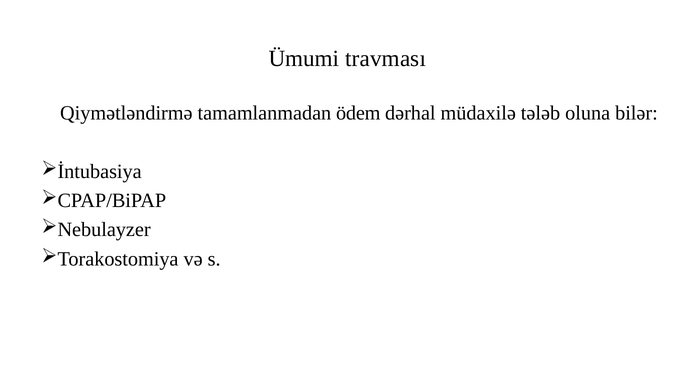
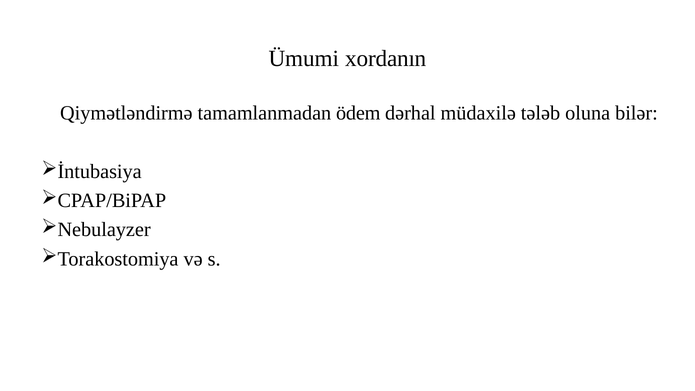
travması: travması -> xordanın
